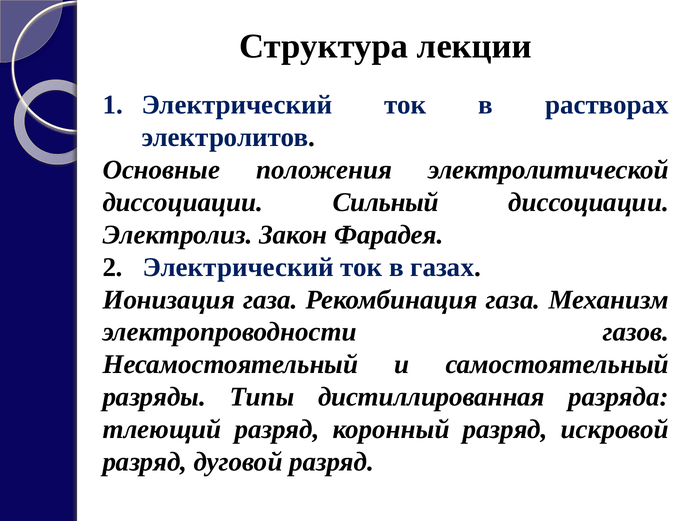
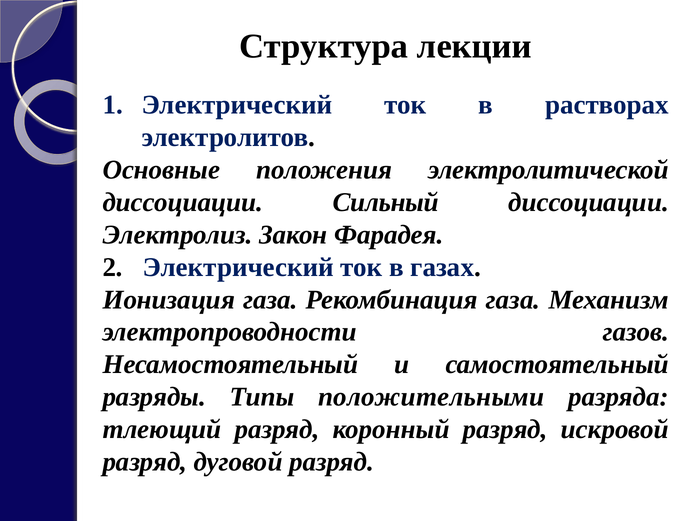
дистиллированная: дистиллированная -> положительными
